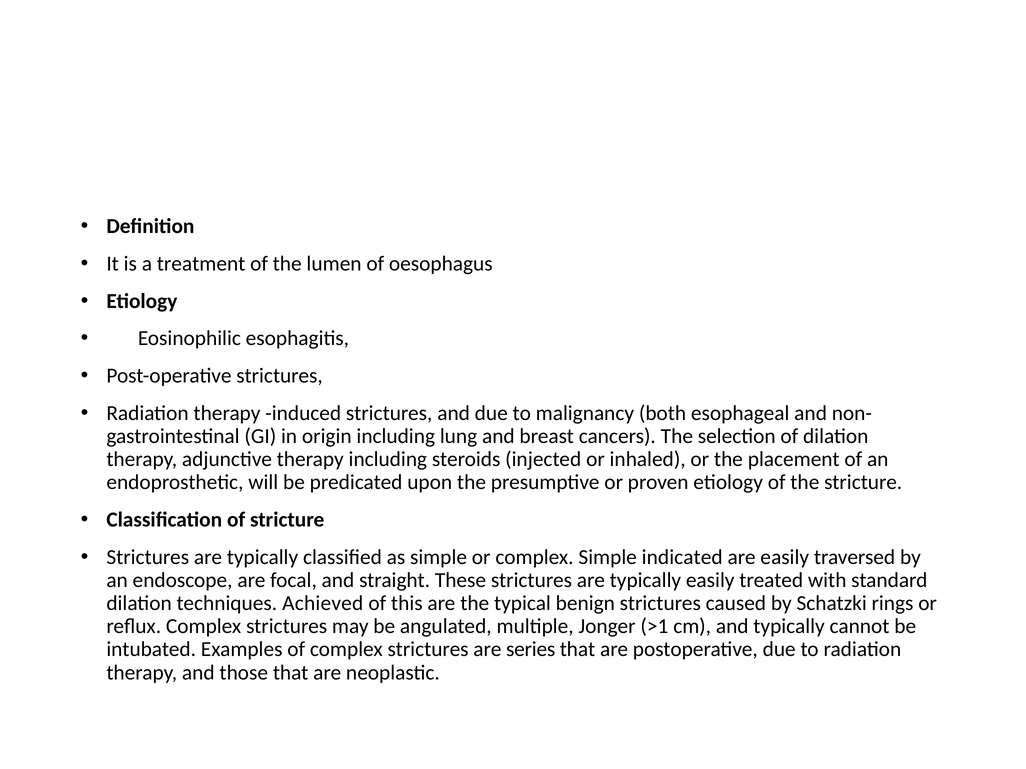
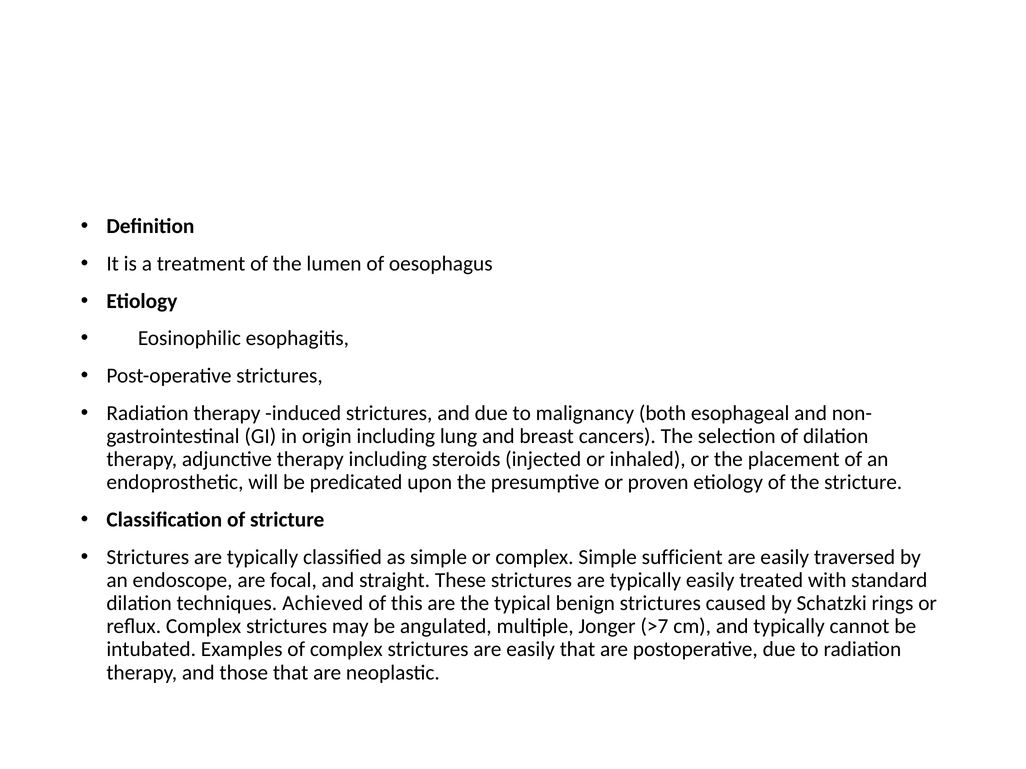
indicated: indicated -> sufficient
>1: >1 -> >7
strictures are series: series -> easily
